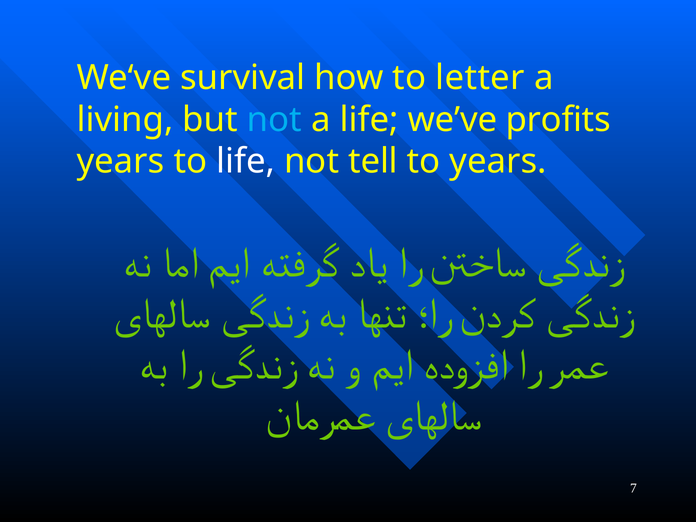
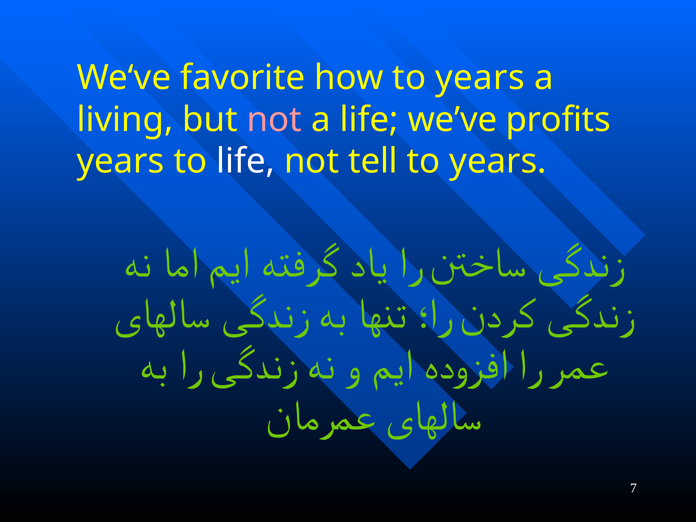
survival: survival -> favorite
how to letter: letter -> years
not at (275, 120) colour: light blue -> pink
